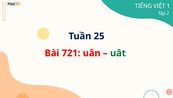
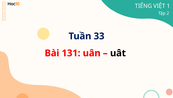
25: 25 -> 33
721: 721 -> 131
uât colour: green -> black
